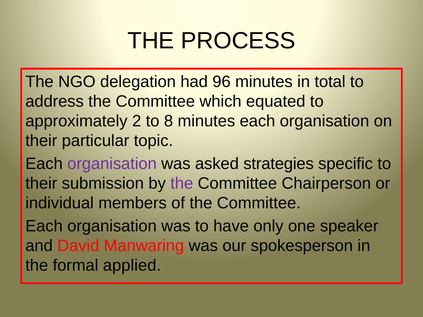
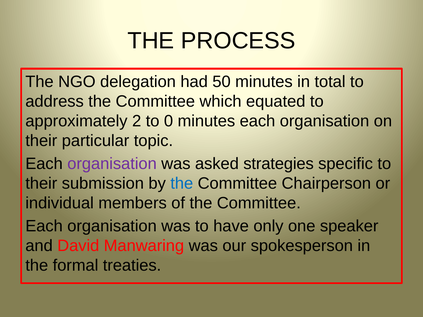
96: 96 -> 50
8: 8 -> 0
the at (182, 184) colour: purple -> blue
applied: applied -> treaties
